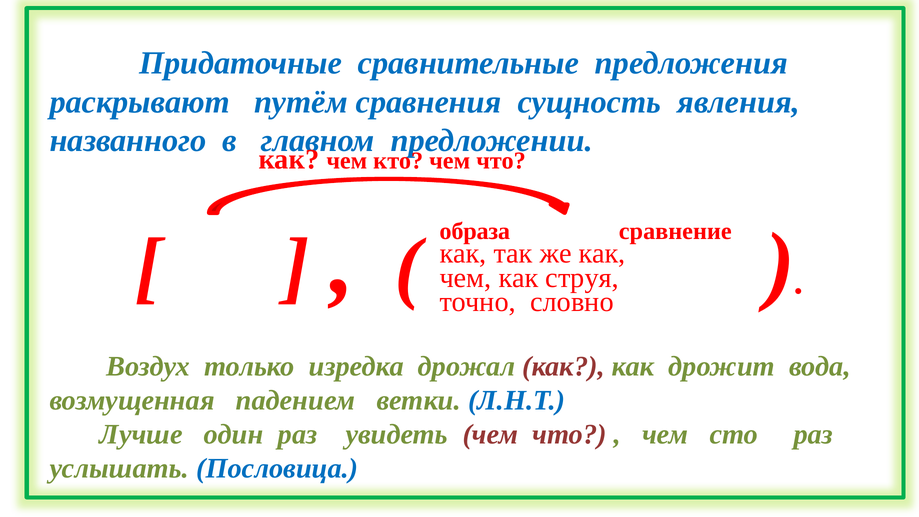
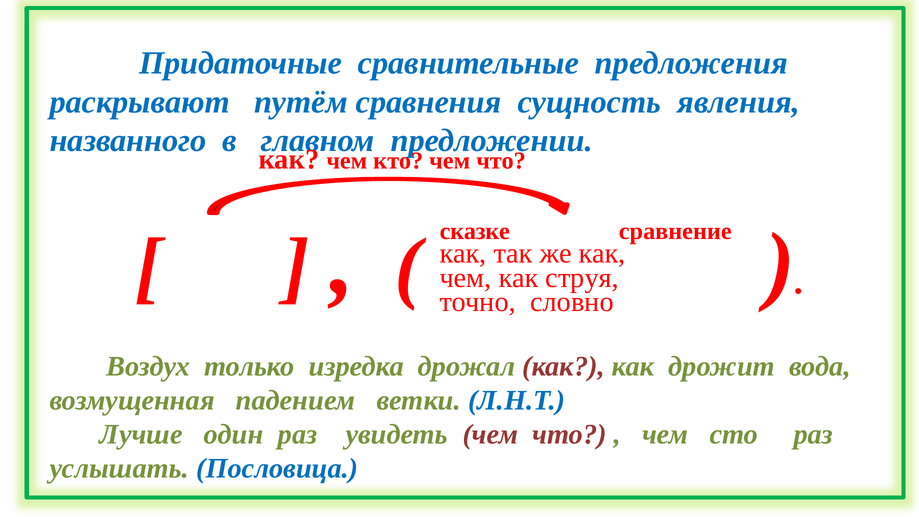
образа: образа -> сказке
